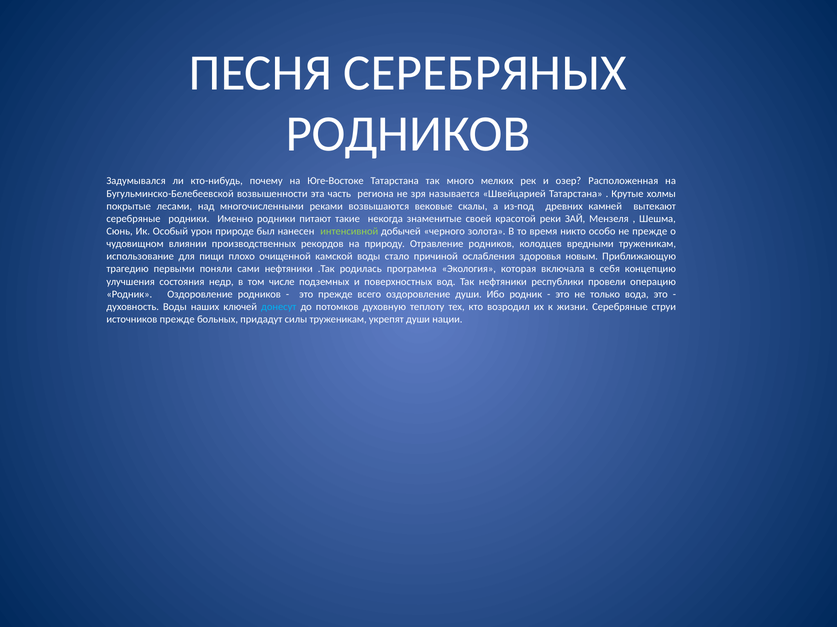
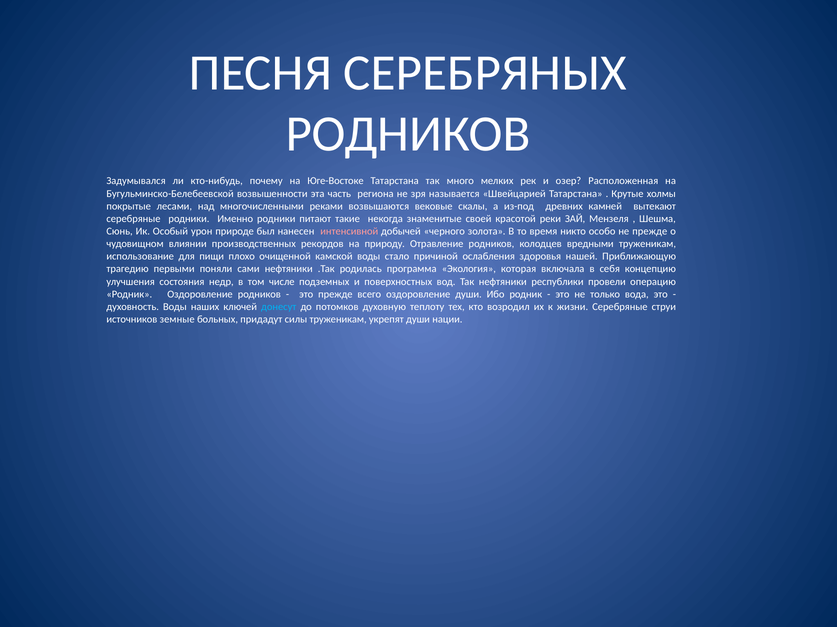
интенсивной colour: light green -> pink
новым: новым -> нашей
источников прежде: прежде -> земные
